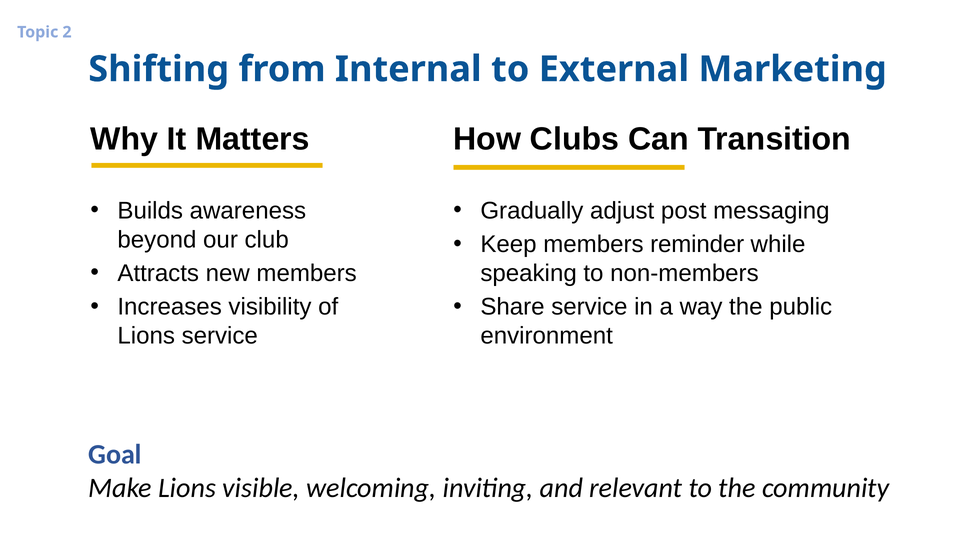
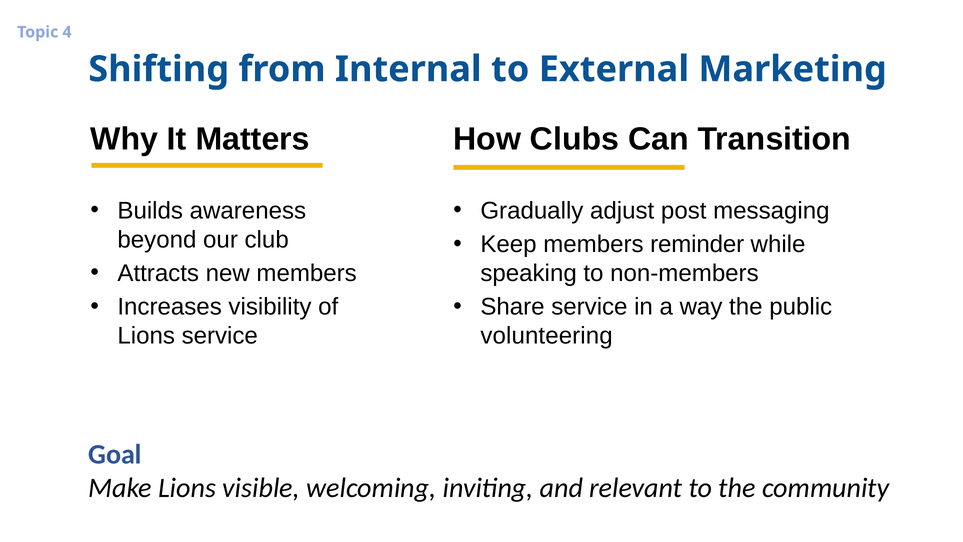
Topic 2: 2 -> 4
environment: environment -> volunteering
